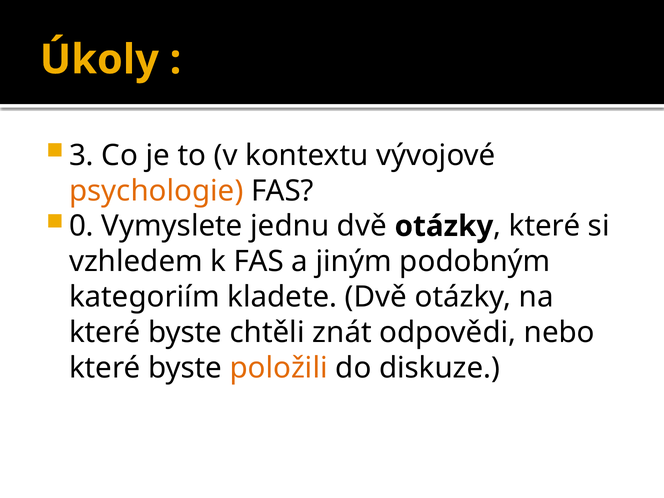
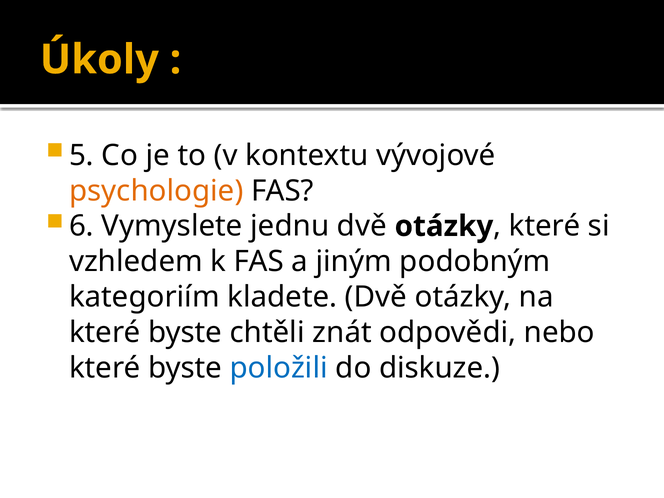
3: 3 -> 5
0: 0 -> 6
položili colour: orange -> blue
